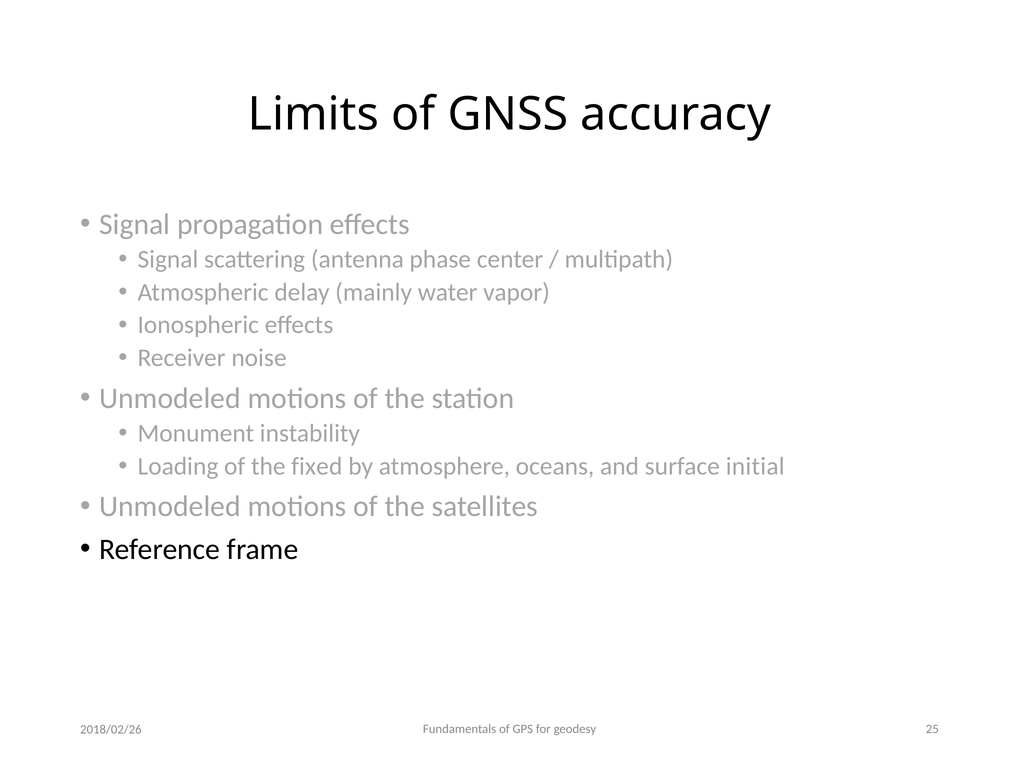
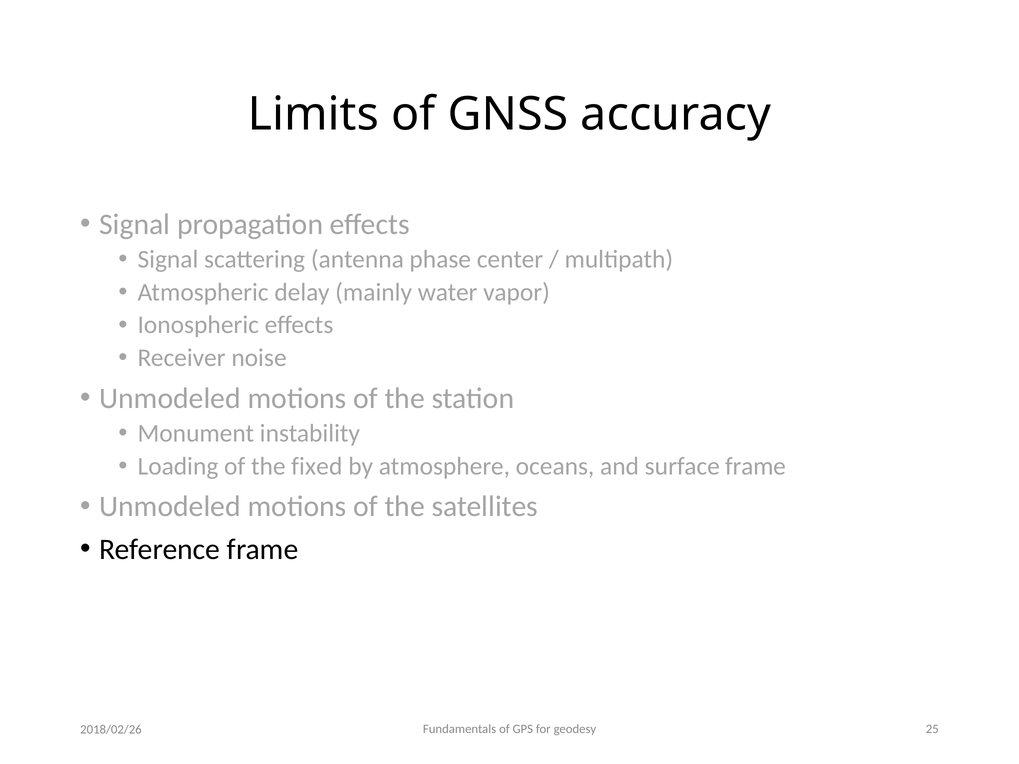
surface initial: initial -> frame
